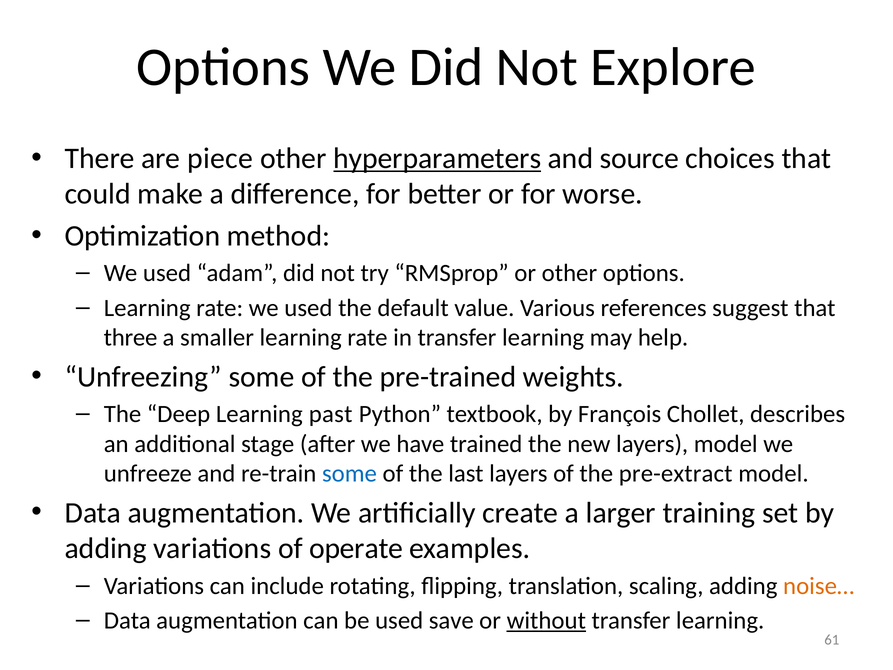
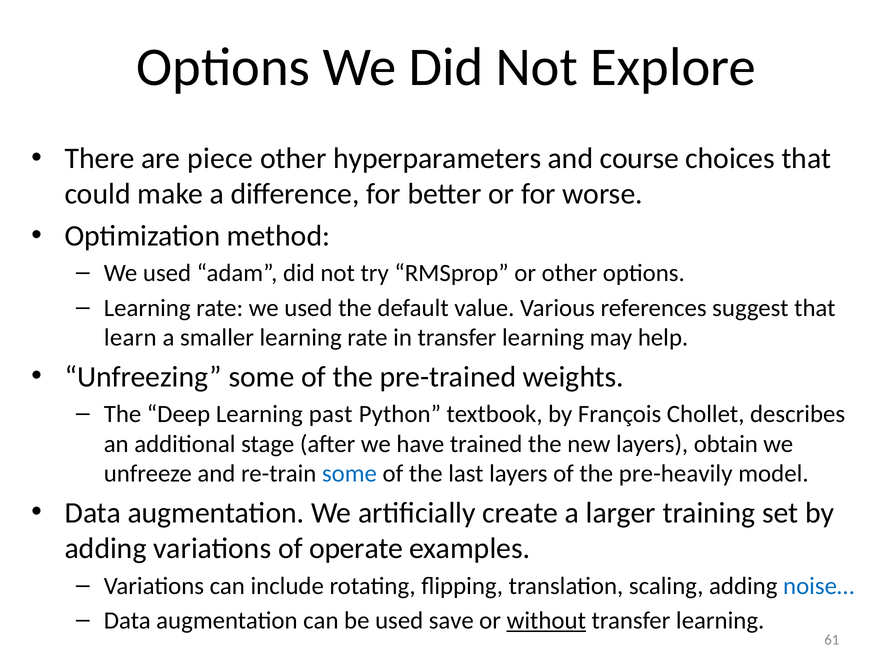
hyperparameters underline: present -> none
source: source -> course
three: three -> learn
layers model: model -> obtain
pre-extract: pre-extract -> pre-heavily
noise… colour: orange -> blue
